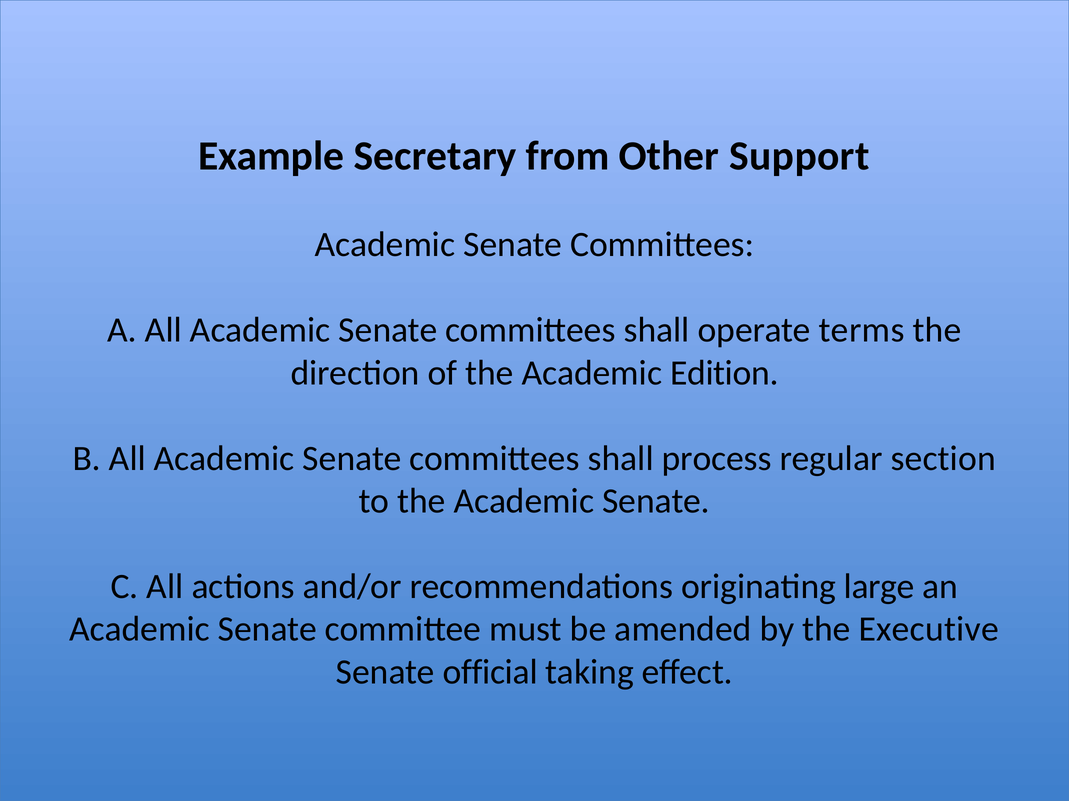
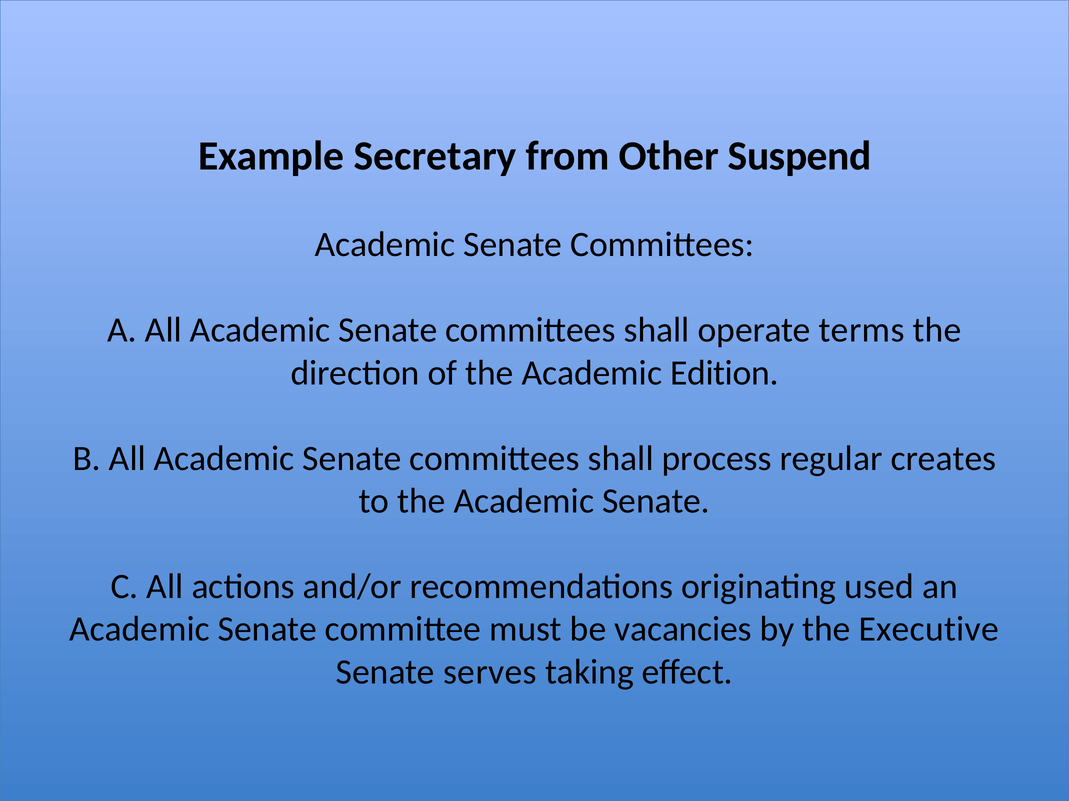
Support: Support -> Suspend
section: section -> creates
large: large -> used
amended: amended -> vacancies
official: official -> serves
